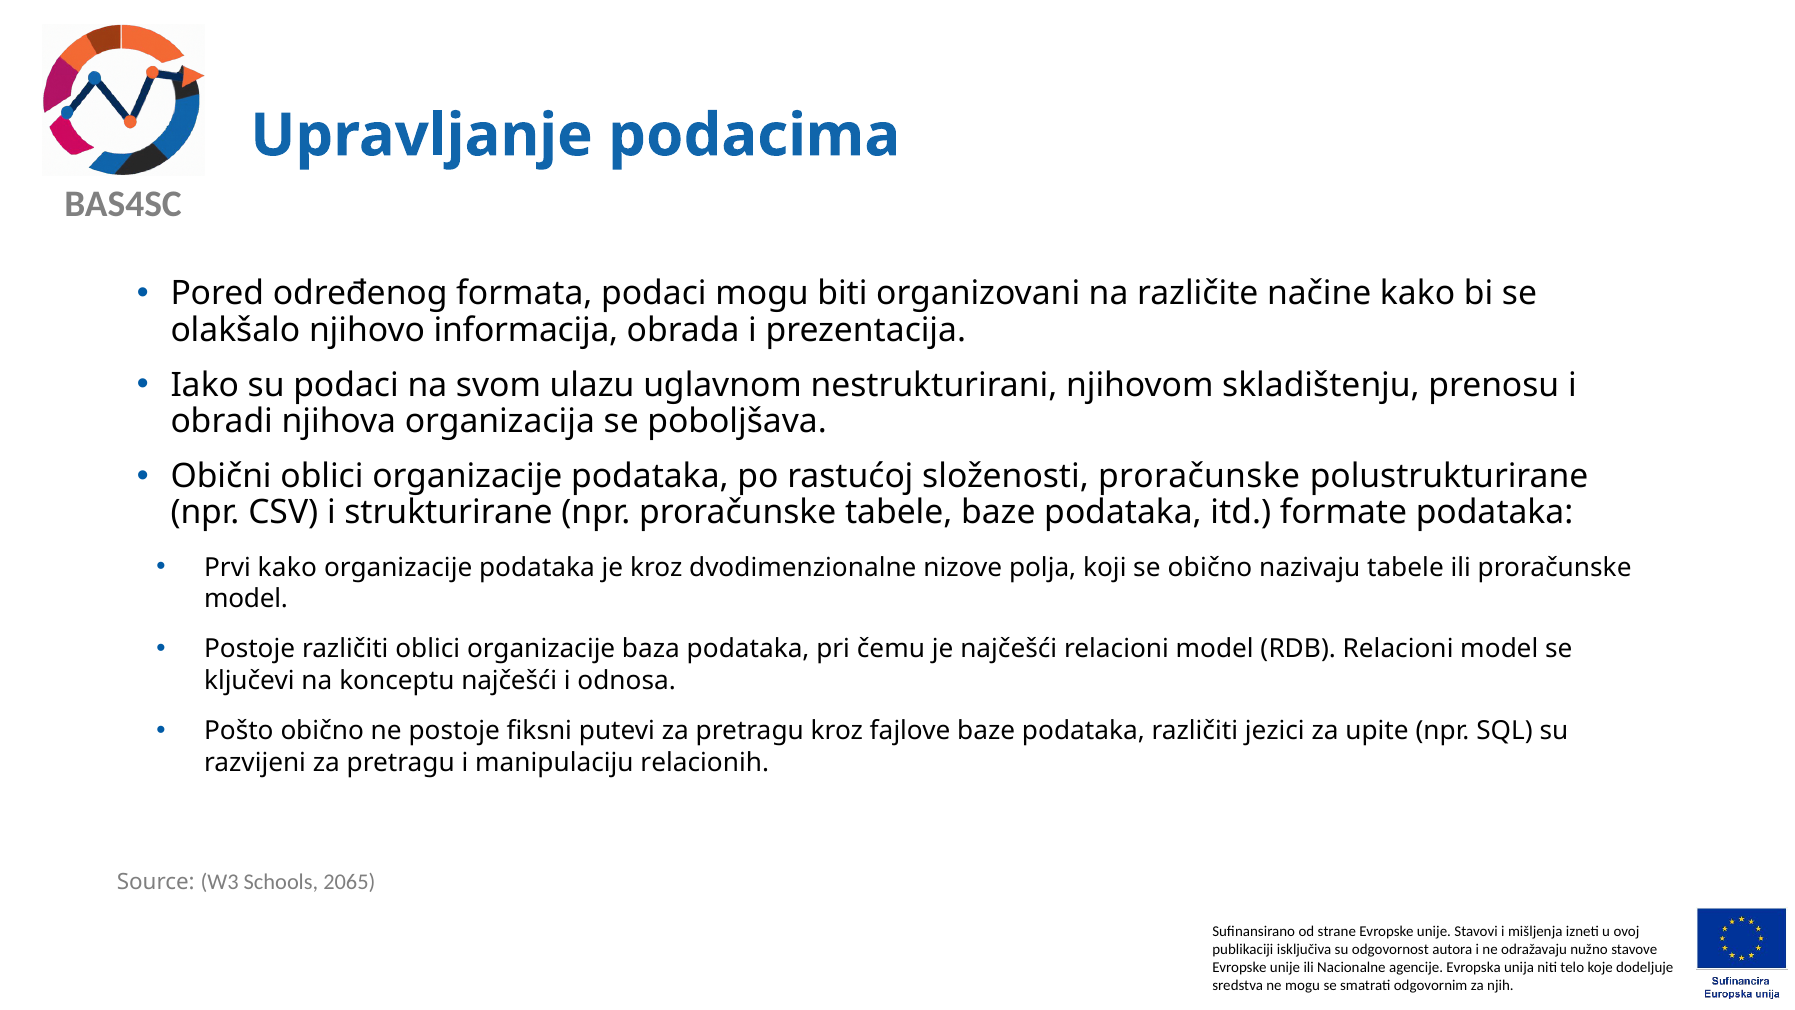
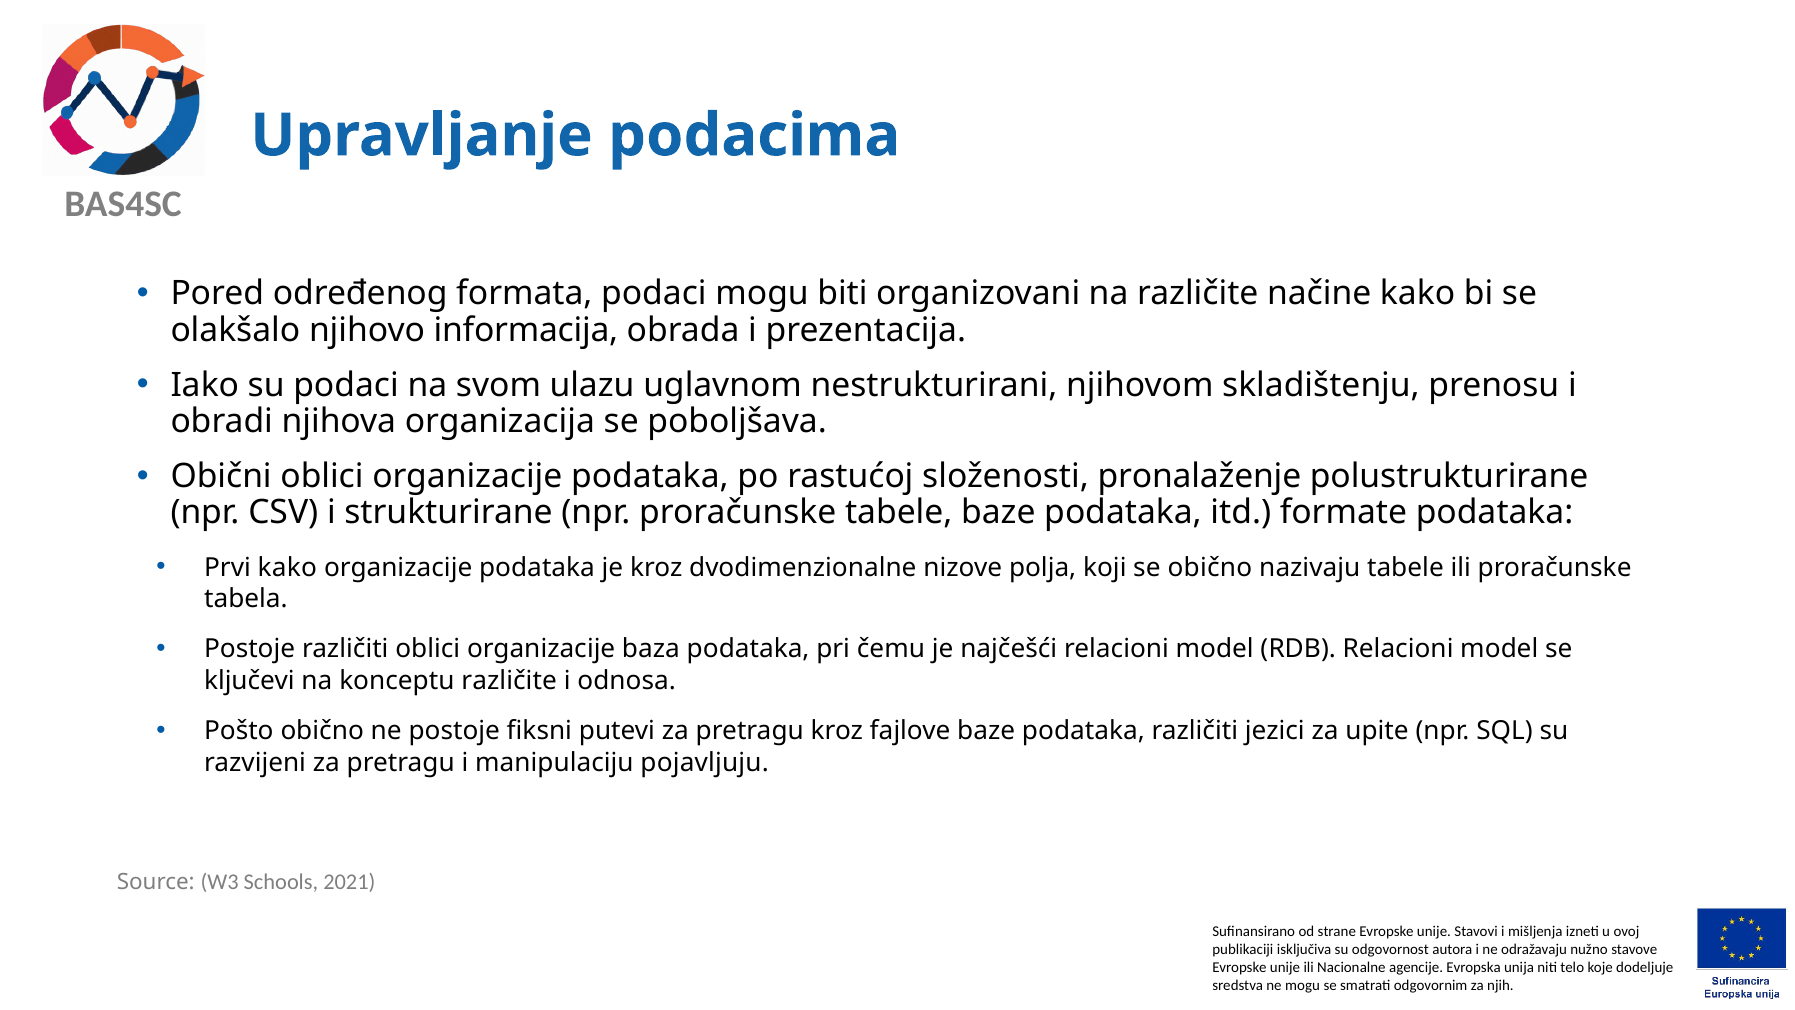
složenosti proračunske: proračunske -> pronalaženje
model at (246, 599): model -> tabela
konceptu najčešći: najčešći -> različite
relacionih: relacionih -> pojavljuju
2065: 2065 -> 2021
